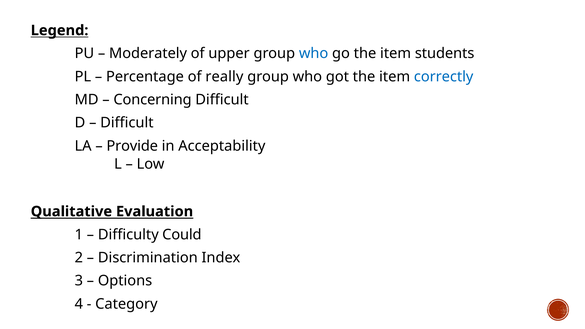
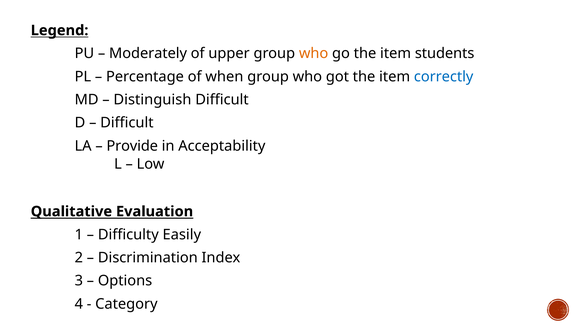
who at (314, 54) colour: blue -> orange
really: really -> when
Concerning: Concerning -> Distinguish
Could: Could -> Easily
